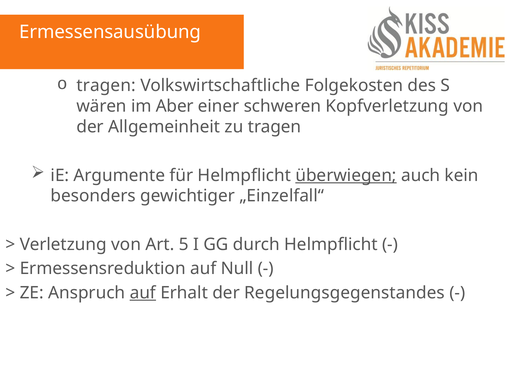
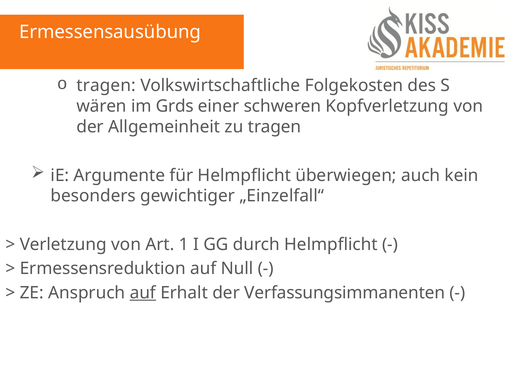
Aber: Aber -> Grds
überwiegen underline: present -> none
5: 5 -> 1
Regelungsgegenstandes: Regelungsgegenstandes -> Verfassungsimmanenten
